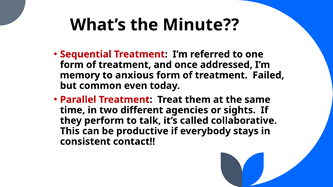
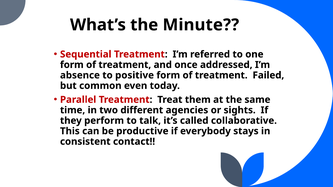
memory: memory -> absence
anxious: anxious -> positive
